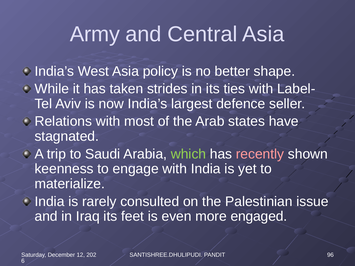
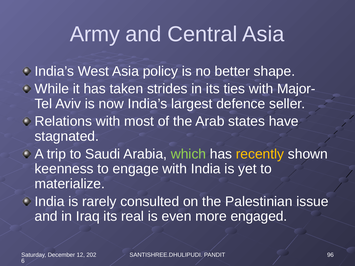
Label-: Label- -> Major-
recently colour: pink -> yellow
feet: feet -> real
